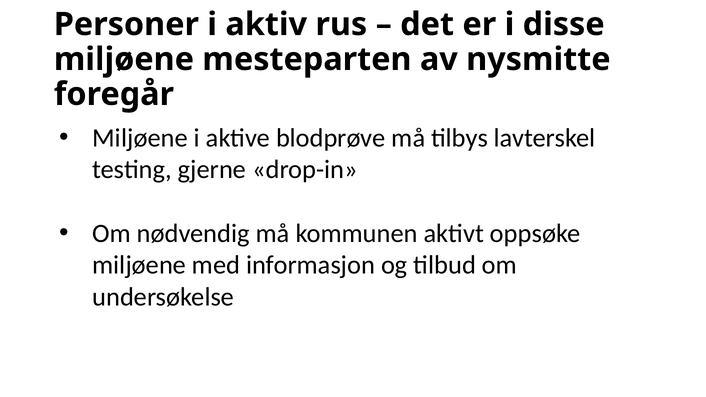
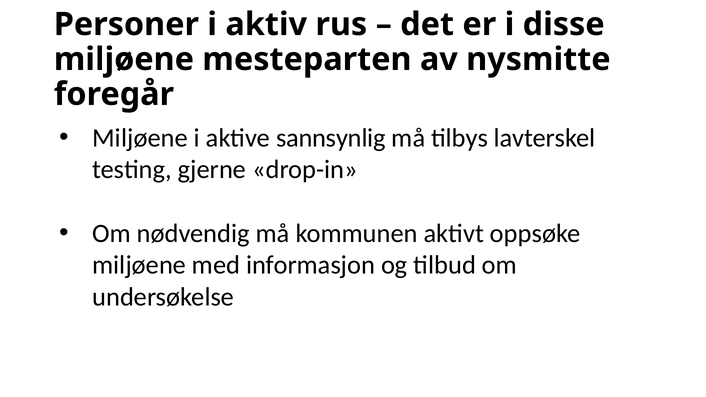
blodprøve: blodprøve -> sannsynlig
